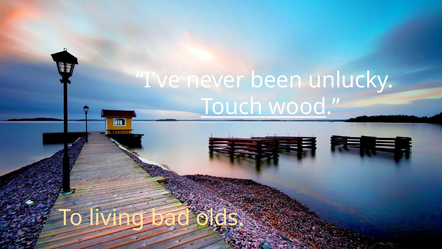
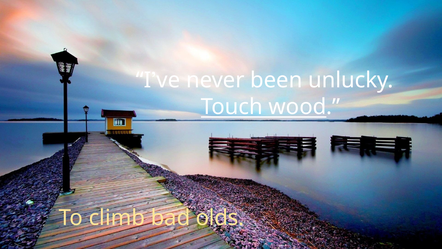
living: living -> climb
